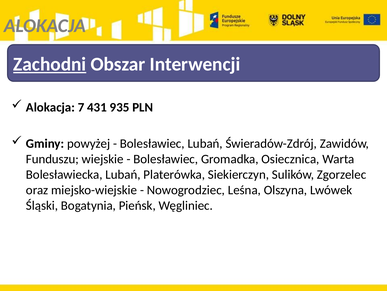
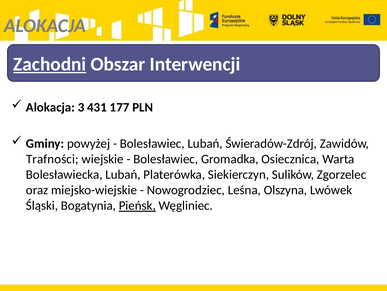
7: 7 -> 3
935: 935 -> 177
Funduszu: Funduszu -> Trafności
Pieńsk underline: none -> present
